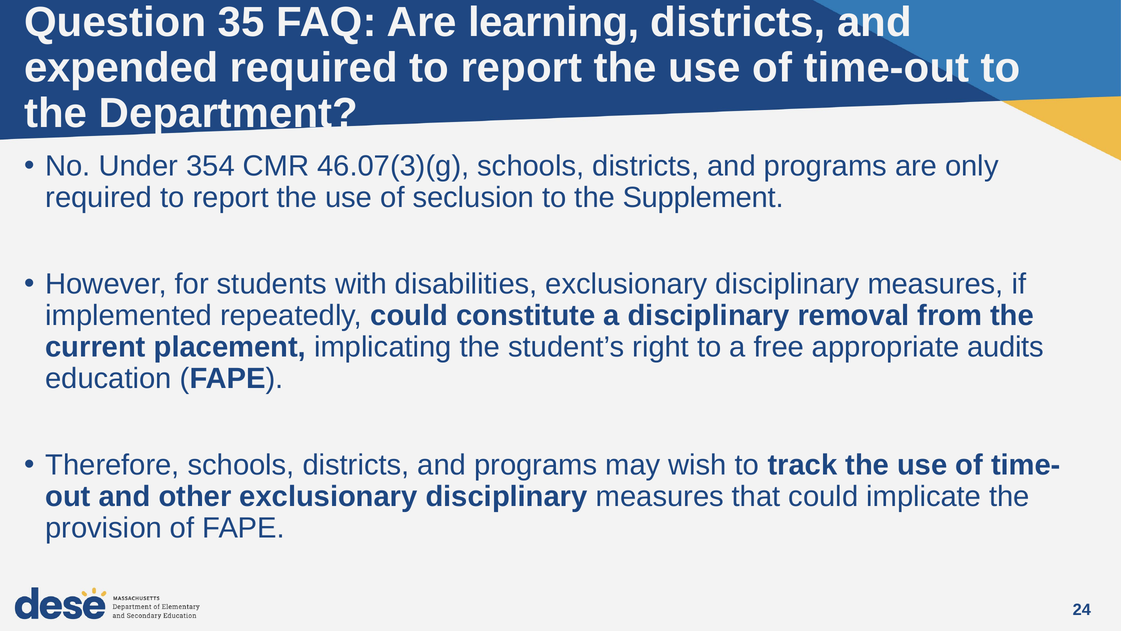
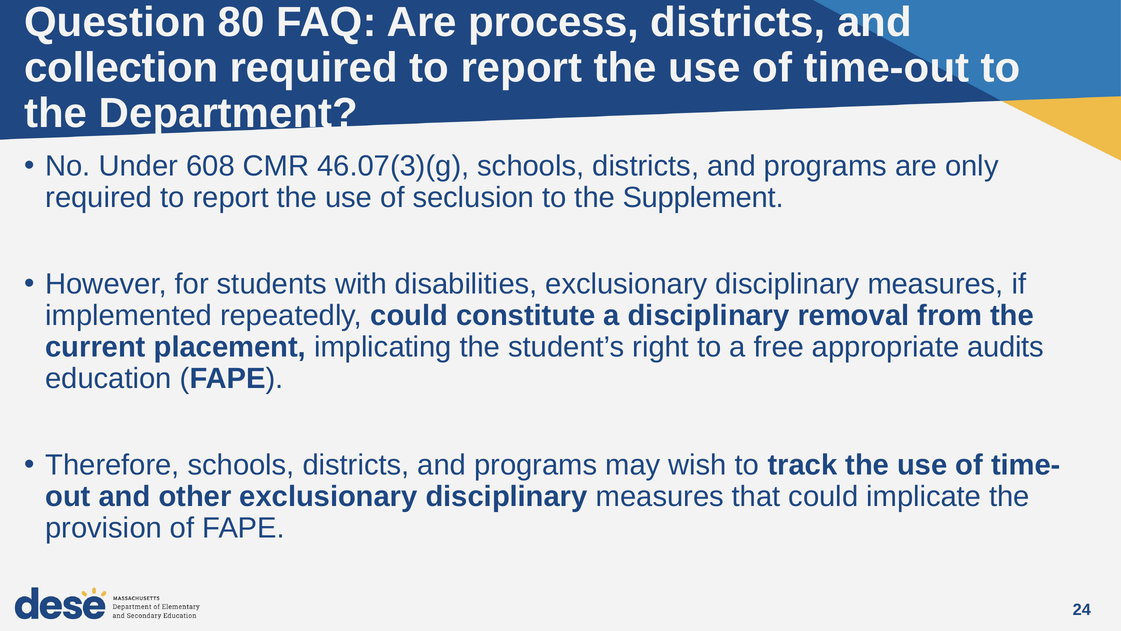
35: 35 -> 80
learning: learning -> process
expended: expended -> collection
354: 354 -> 608
